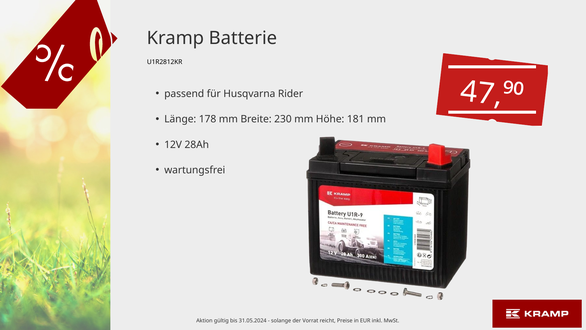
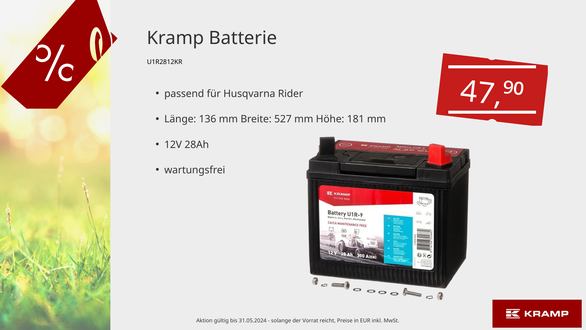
178: 178 -> 136
230: 230 -> 527
